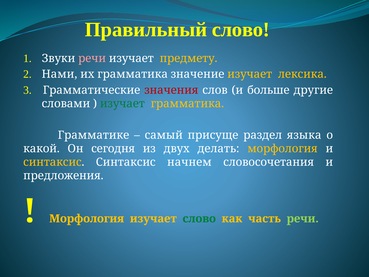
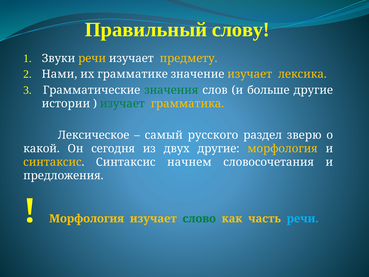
Правильный слово: слово -> слову
речи at (92, 58) colour: pink -> yellow
их грамматика: грамматика -> грамматике
значения colour: red -> green
словами: словами -> истории
Грамматике: Грамматике -> Лексическое
присуще: присуще -> русского
языка: языка -> зверю
двух делать: делать -> другие
речи at (303, 218) colour: light green -> light blue
